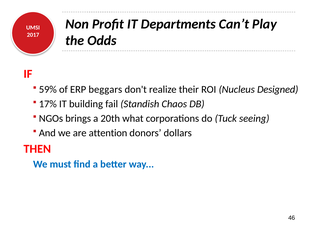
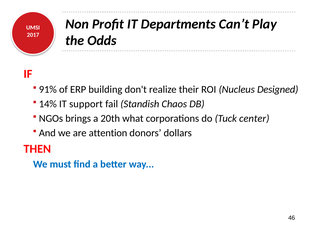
59%: 59% -> 91%
beggars: beggars -> building
17%: 17% -> 14%
building: building -> support
seeing: seeing -> center
